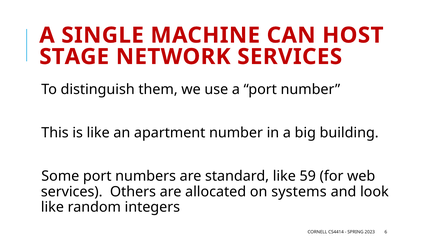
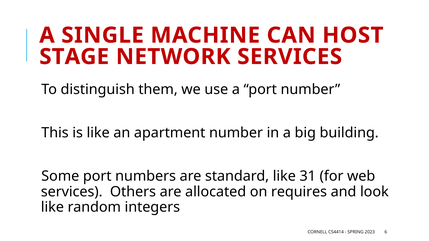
59: 59 -> 31
systems: systems -> requires
